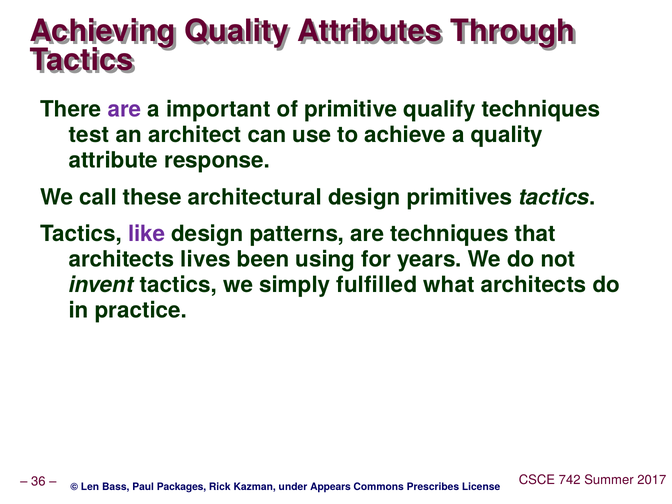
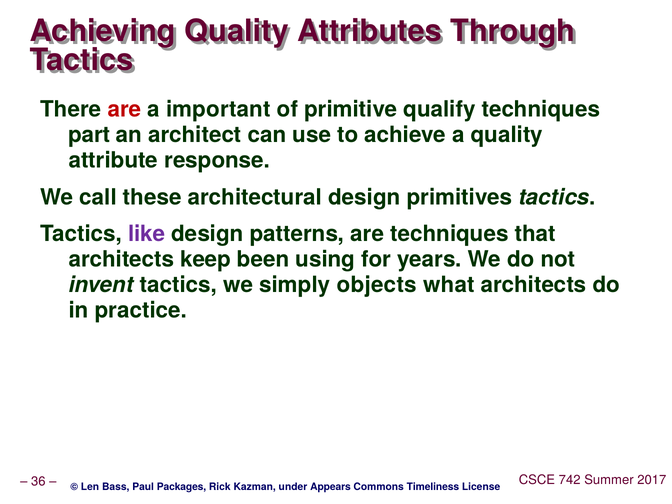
are at (124, 109) colour: purple -> red
test: test -> part
lives: lives -> keep
fulfilled: fulfilled -> objects
Prescribes: Prescribes -> Timeliness
